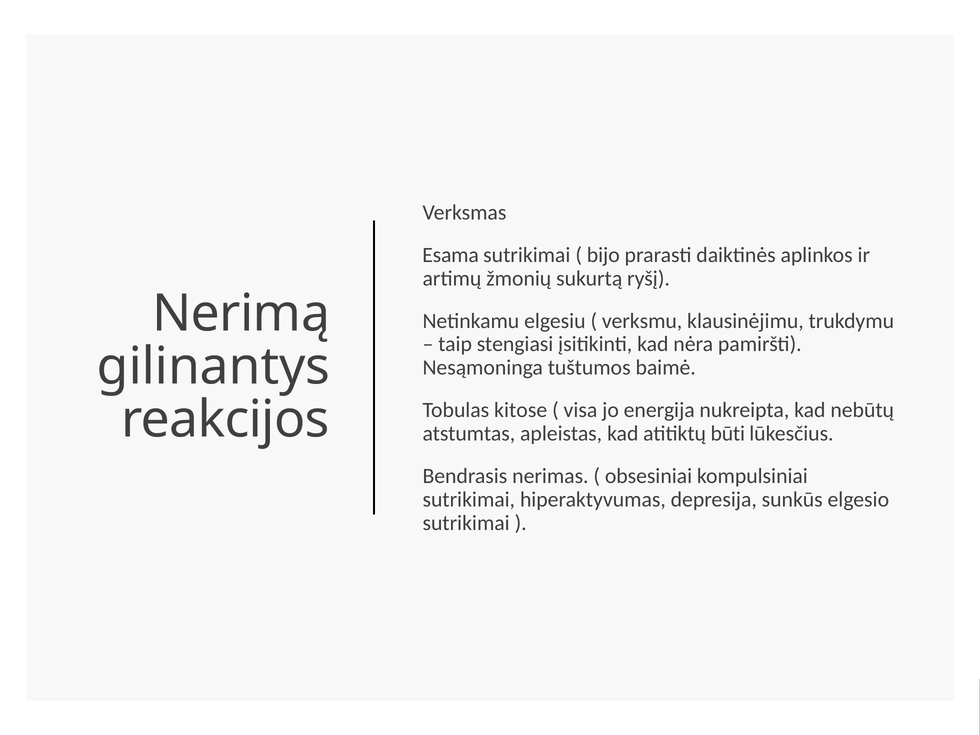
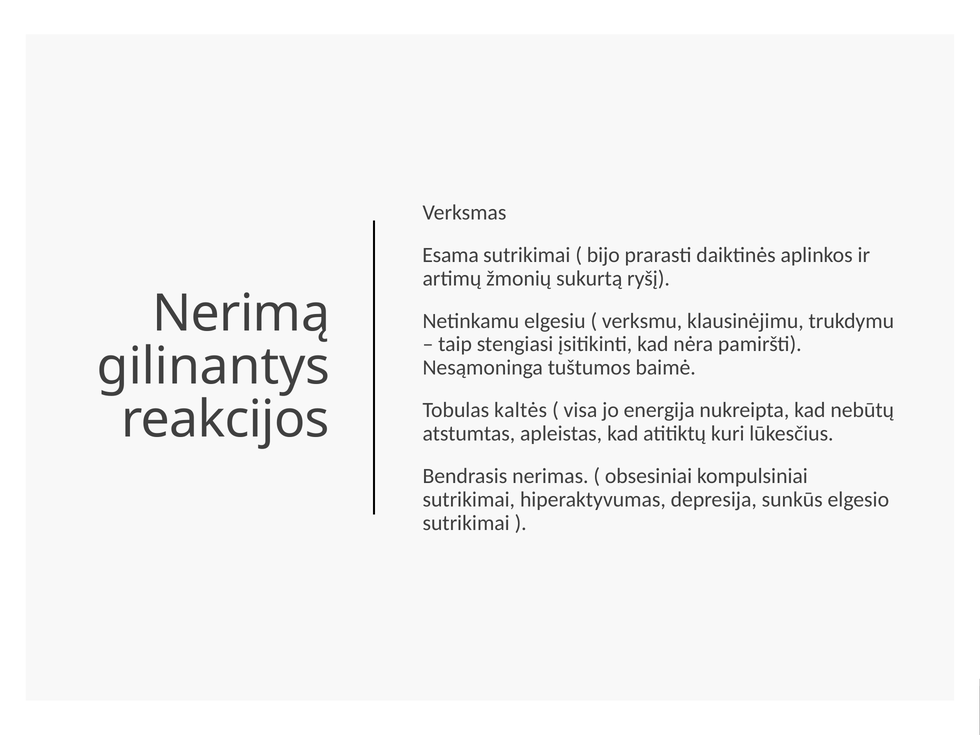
kitose: kitose -> kaltės
būti: būti -> kuri
